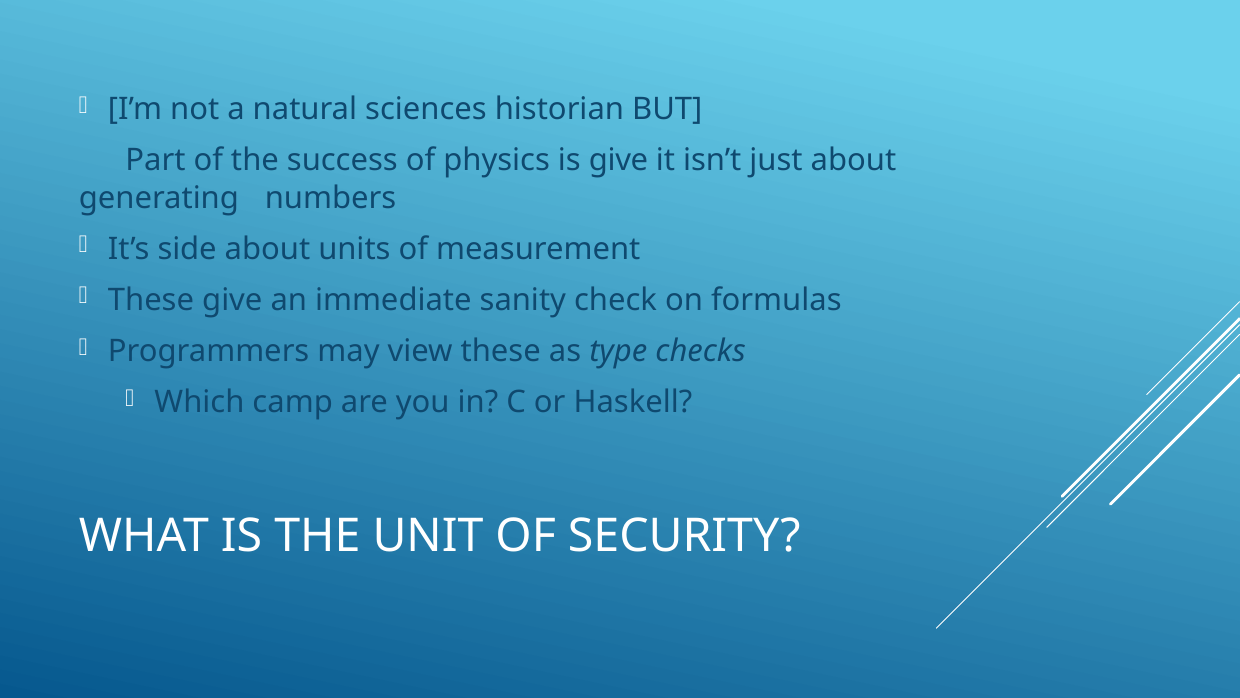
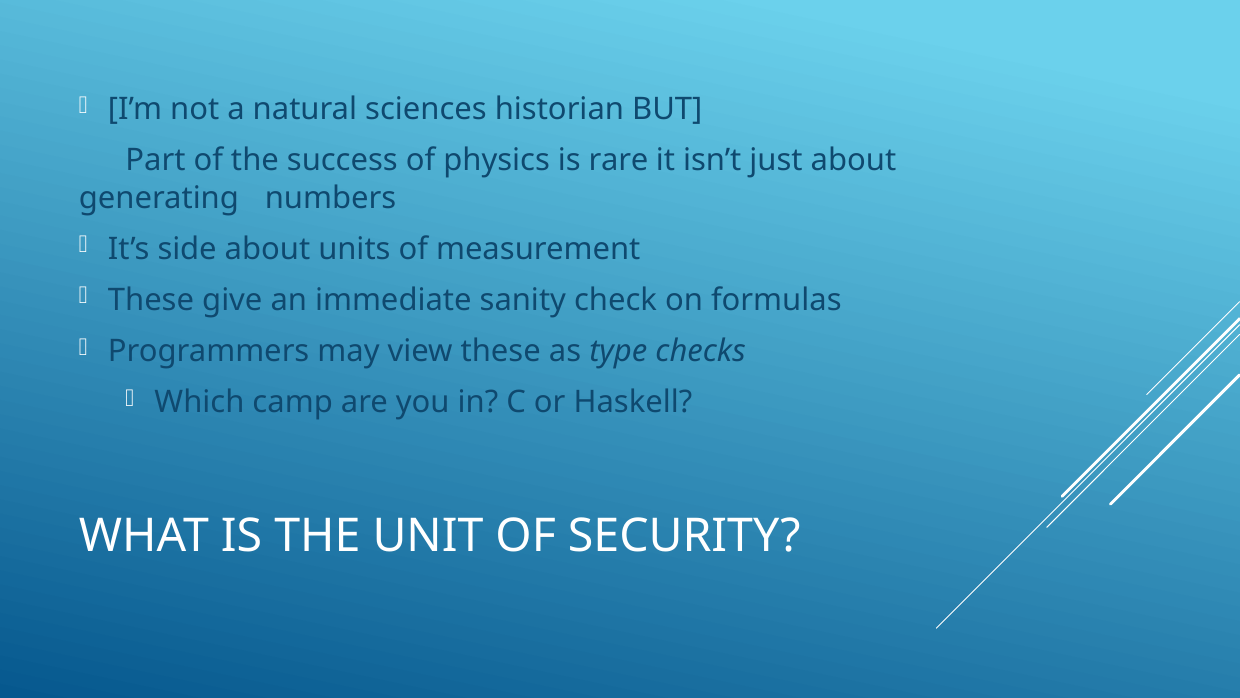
is give: give -> rare
